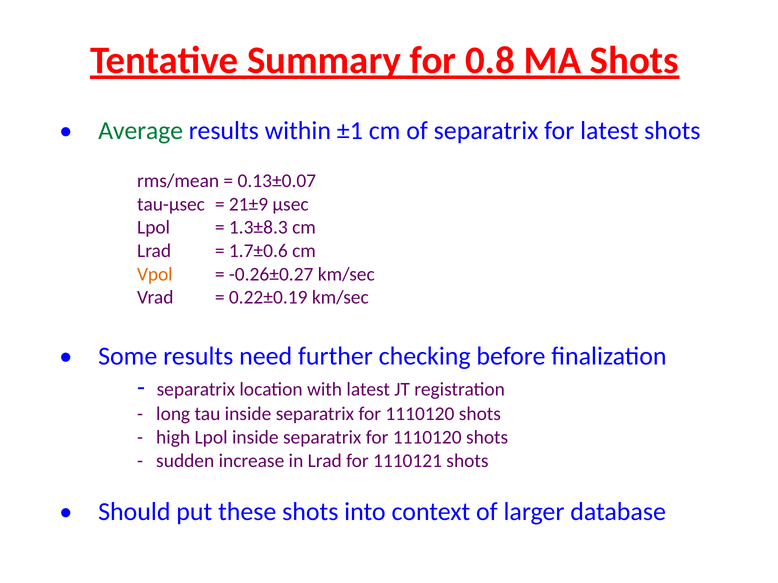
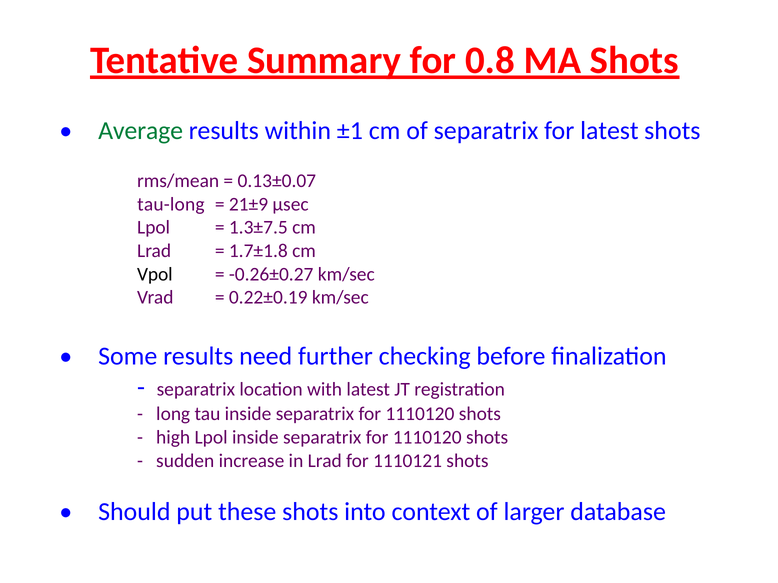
tau-µsec: tau-µsec -> tau-long
1.3±8.3: 1.3±8.3 -> 1.3±7.5
1.7±0.6: 1.7±0.6 -> 1.7±1.8
Vpol colour: orange -> black
